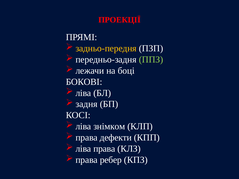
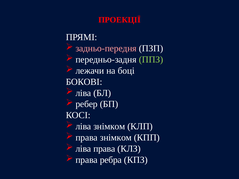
задньо-передня colour: yellow -> pink
задня: задня -> ребер
права дефекти: дефекти -> знімком
ребер: ребер -> ребра
